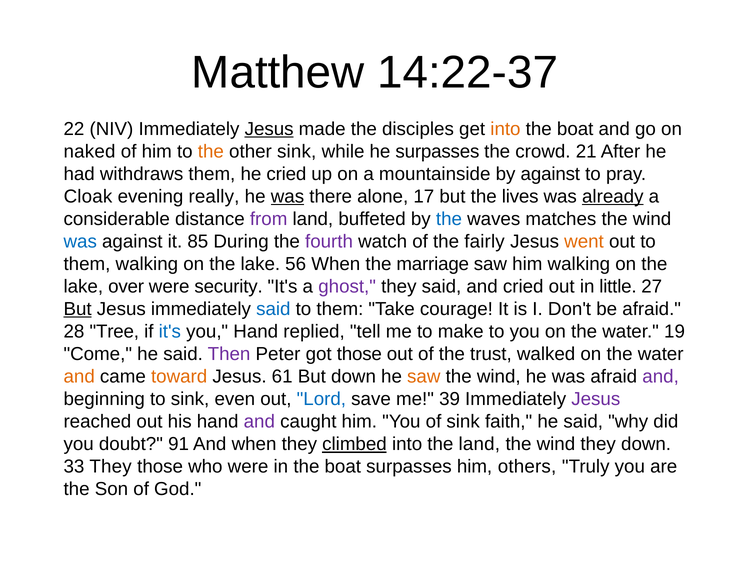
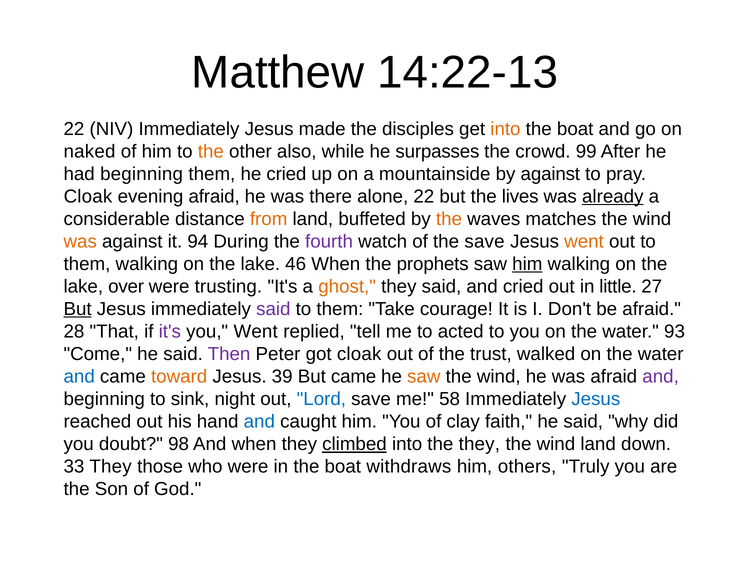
14:22-37: 14:22-37 -> 14:22-13
Jesus at (269, 129) underline: present -> none
other sink: sink -> also
21: 21 -> 99
had withdraws: withdraws -> beginning
evening really: really -> afraid
was at (287, 196) underline: present -> none
alone 17: 17 -> 22
from colour: purple -> orange
the at (449, 219) colour: blue -> orange
was at (80, 241) colour: blue -> orange
85: 85 -> 94
the fairly: fairly -> save
56: 56 -> 46
marriage: marriage -> prophets
him at (527, 264) underline: none -> present
security: security -> trusting
ghost colour: purple -> orange
said at (273, 309) colour: blue -> purple
Tree: Tree -> That
it's at (170, 331) colour: blue -> purple
you Hand: Hand -> Went
make: make -> acted
19: 19 -> 93
got those: those -> cloak
and at (79, 376) colour: orange -> blue
61: 61 -> 39
But down: down -> came
even: even -> night
39: 39 -> 58
Jesus at (596, 399) colour: purple -> blue
and at (259, 421) colour: purple -> blue
of sink: sink -> clay
91: 91 -> 98
the land: land -> they
wind they: they -> land
boat surpasses: surpasses -> withdraws
